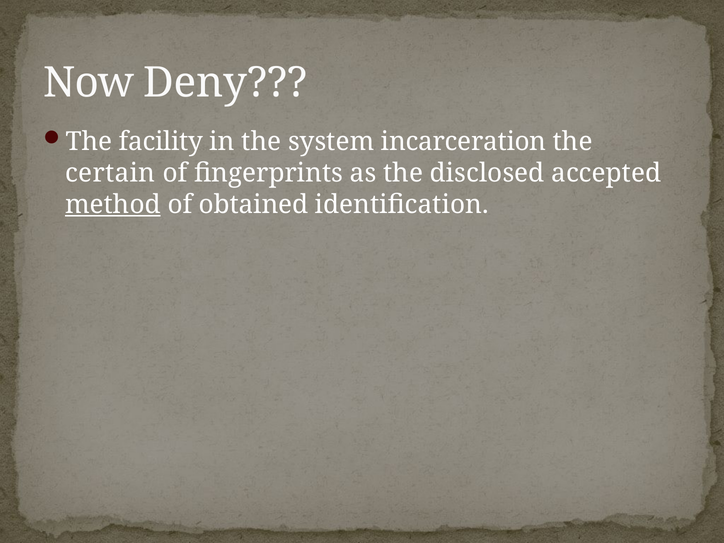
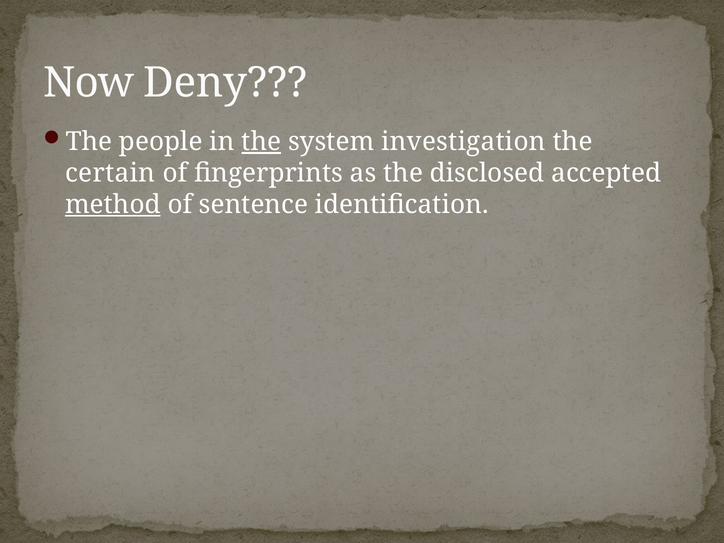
facility: facility -> people
the at (261, 142) underline: none -> present
incarceration: incarceration -> investigation
obtained: obtained -> sentence
